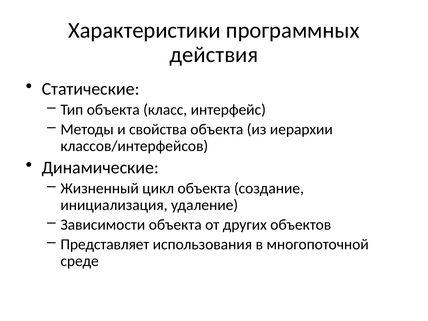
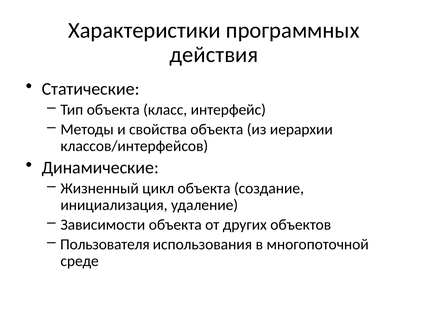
Представляет: Представляет -> Пользователя
